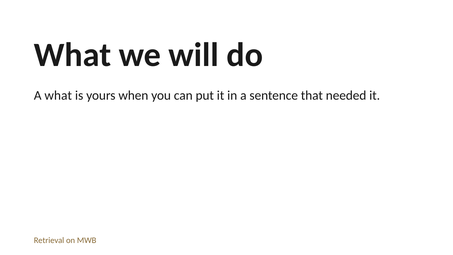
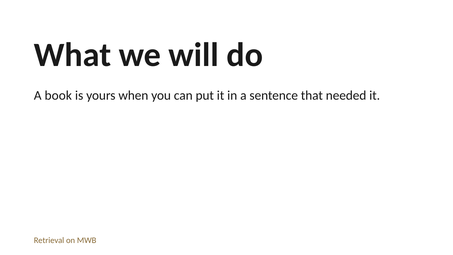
A what: what -> book
